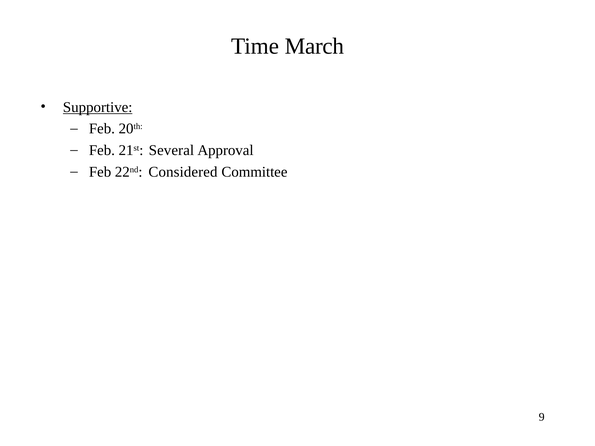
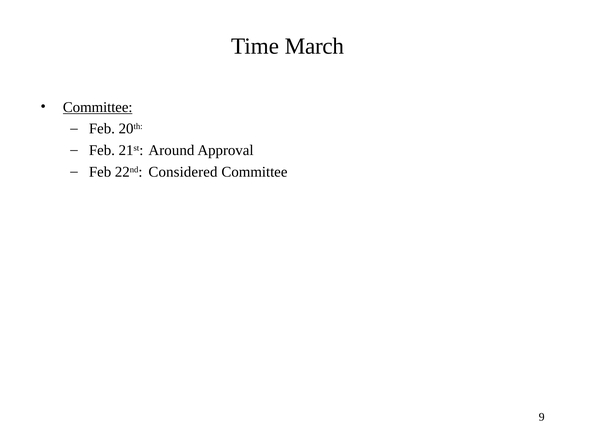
Supportive at (98, 107): Supportive -> Committee
Several: Several -> Around
